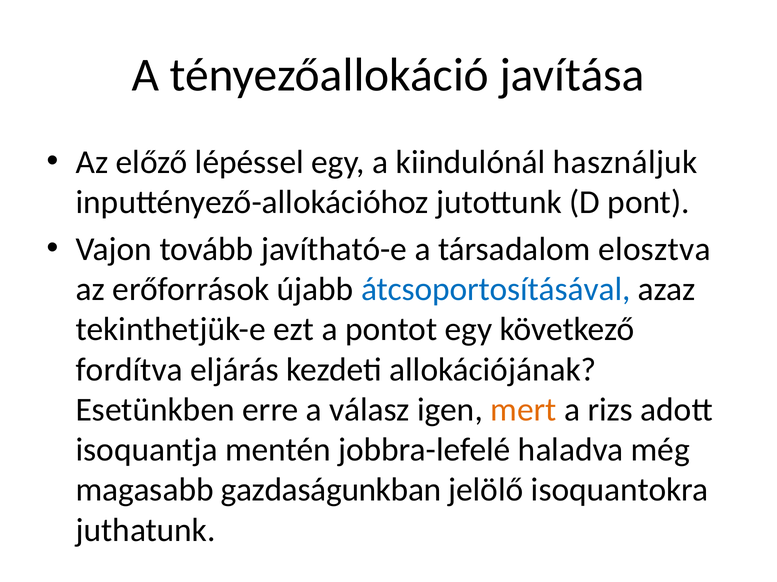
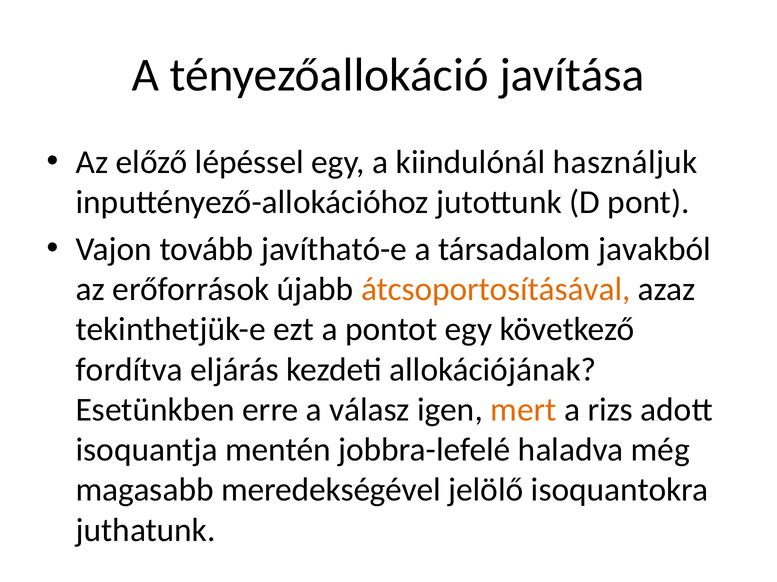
elosztva: elosztva -> javakból
átcsoportosításával colour: blue -> orange
gazdaságunkban: gazdaságunkban -> meredekségével
